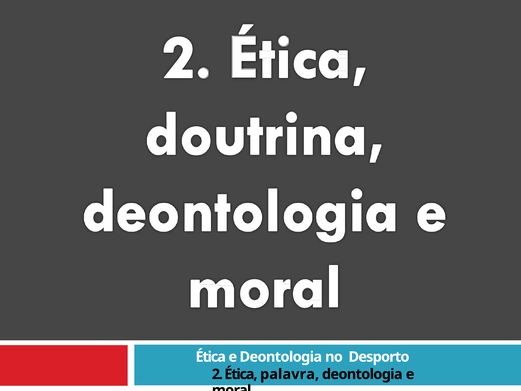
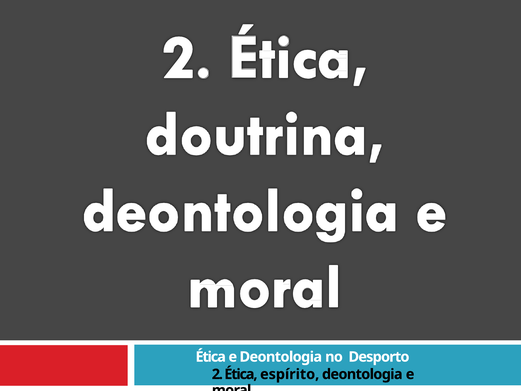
palavra: palavra -> espírito
